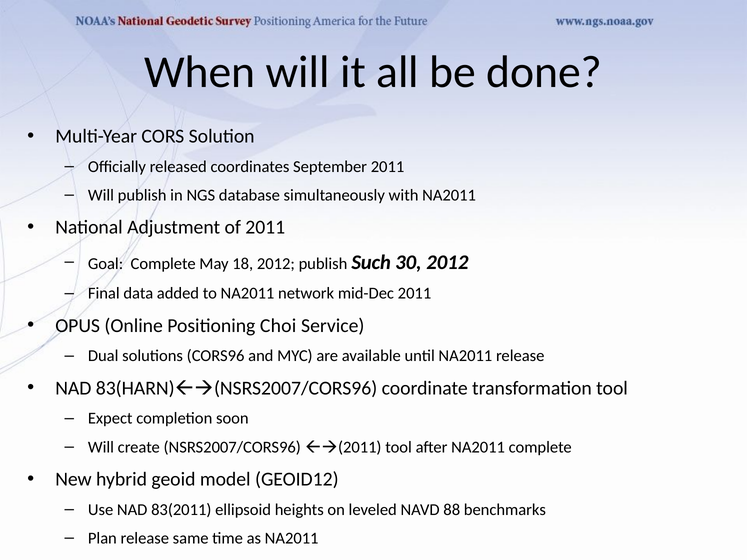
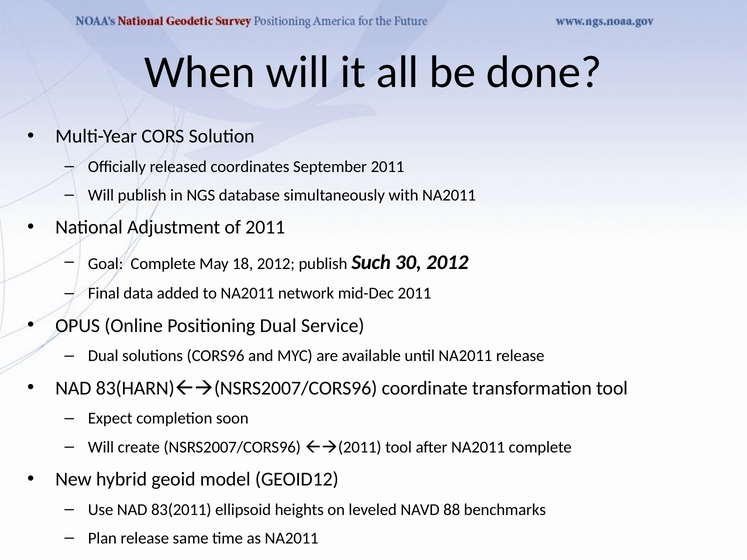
Positioning Choi: Choi -> Dual
